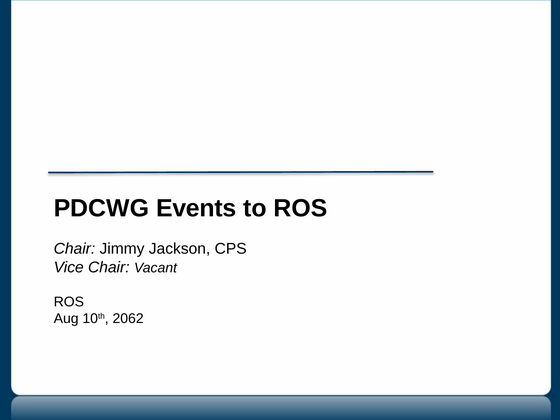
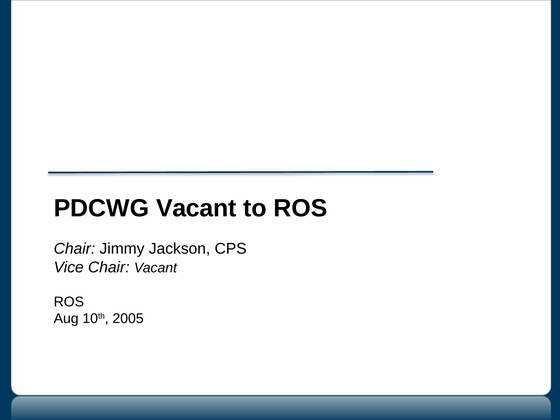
PDCWG Events: Events -> Vacant
2062: 2062 -> 2005
